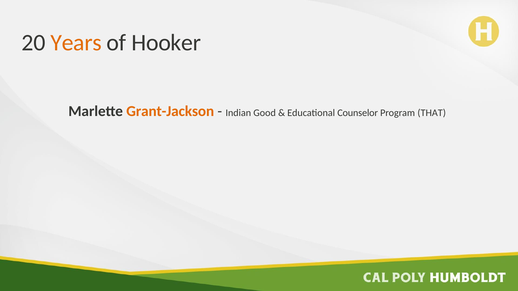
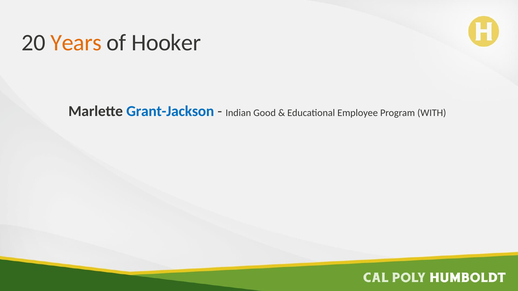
Grant-Jackson colour: orange -> blue
Counselor: Counselor -> Employee
THAT: THAT -> WITH
